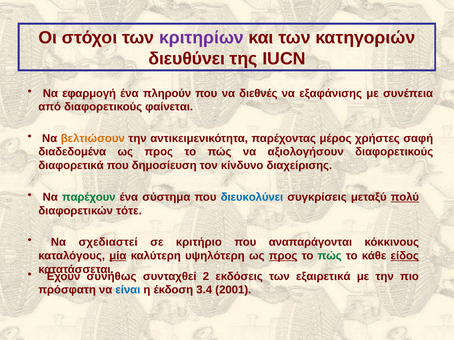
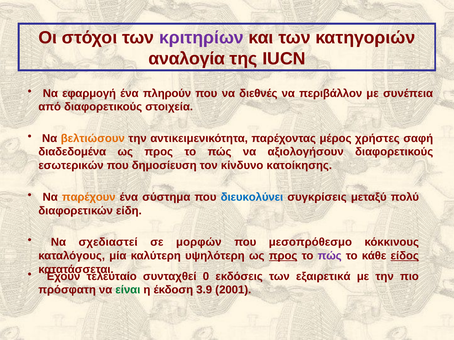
διευθύνει: διευθύνει -> αναλογία
εξαφάνισης: εξαφάνισης -> περιβάλλον
φαίνεται: φαίνεται -> στοιχεία
διαφορετικά: διαφορετικά -> εσωτερικών
διαχείρισης: διαχείρισης -> κατοίκησης
παρέχουν colour: green -> orange
πολύ underline: present -> none
τότε: τότε -> είδη
κριτήριο: κριτήριο -> μορφών
αναπαράγονται: αναπαράγονται -> μεσοπρόθεσμο
μία underline: present -> none
πώς at (330, 256) colour: green -> purple
συνήθως: συνήθως -> τελευταίο
2: 2 -> 0
είναι colour: blue -> green
3.4: 3.4 -> 3.9
